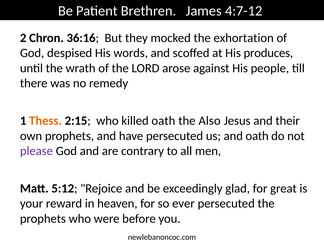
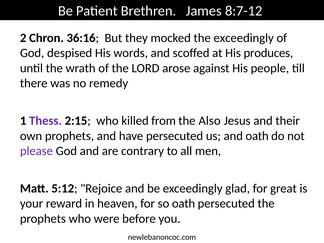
4:7-12: 4:7-12 -> 8:7-12
the exhortation: exhortation -> exceedingly
Thess colour: orange -> purple
killed oath: oath -> from
so ever: ever -> oath
